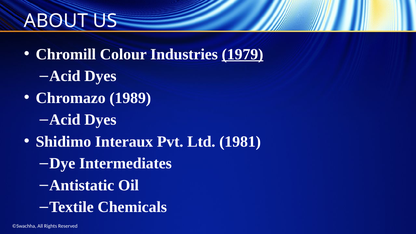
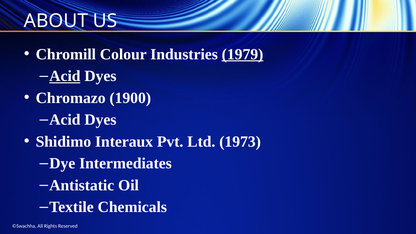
Acid at (65, 76) underline: none -> present
1989: 1989 -> 1900
1981: 1981 -> 1973
